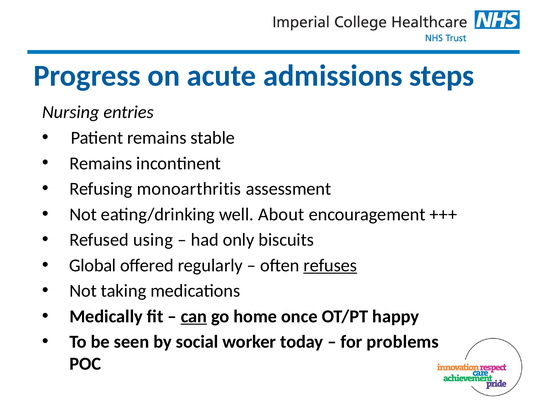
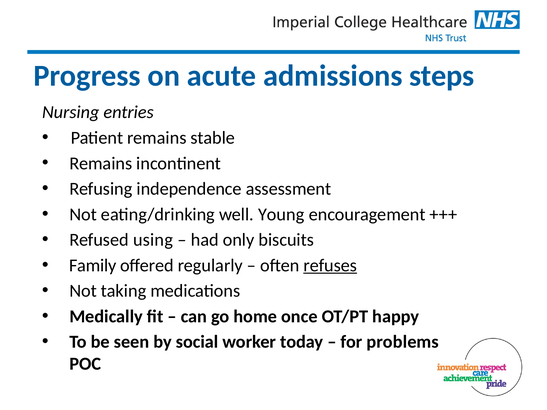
monoarthritis: monoarthritis -> independence
About: About -> Young
Global: Global -> Family
can underline: present -> none
